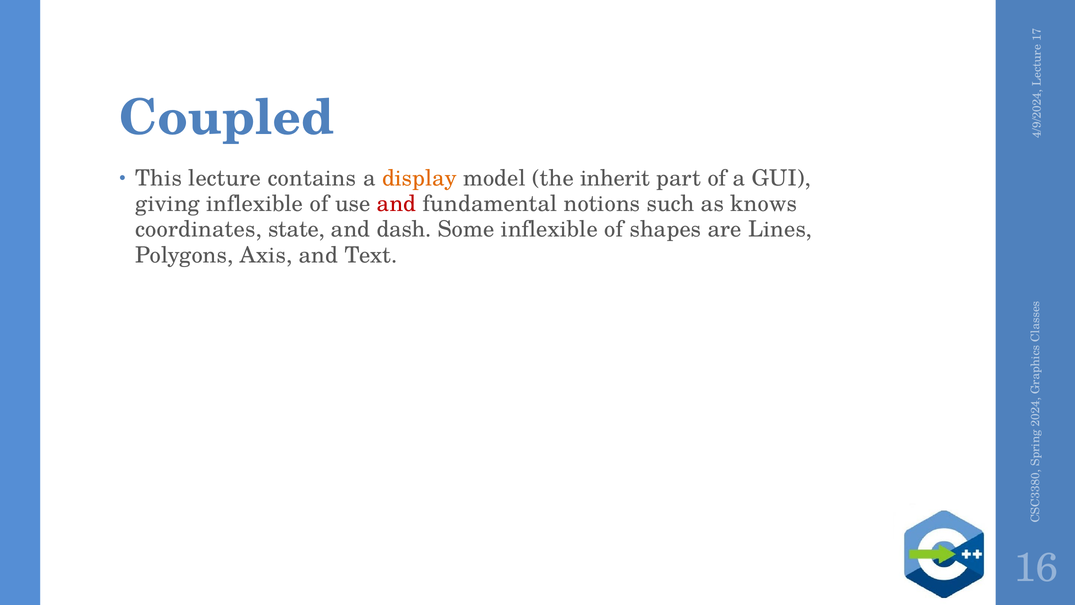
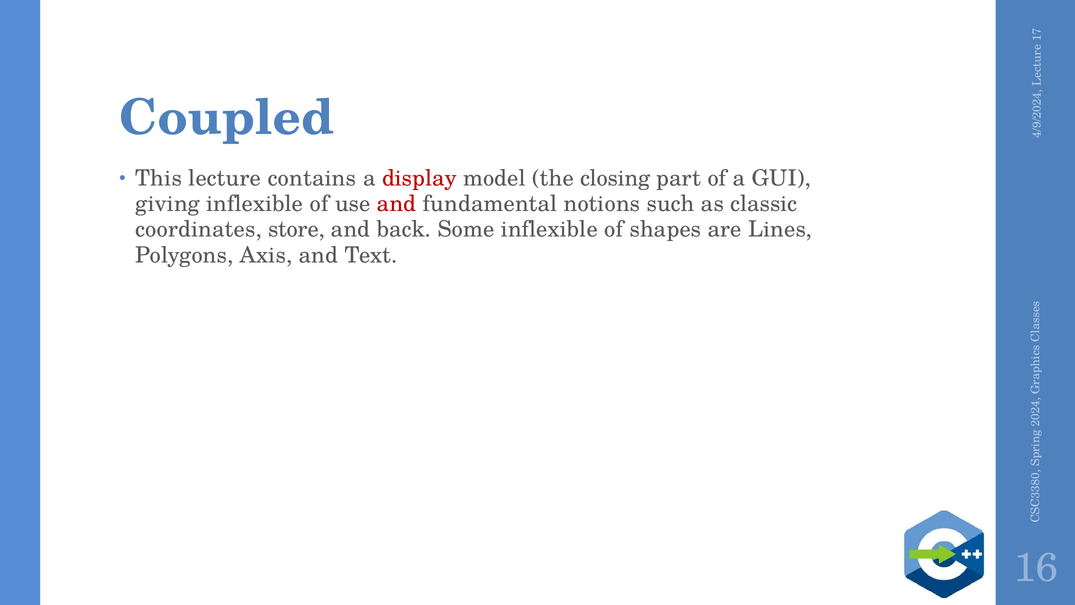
display colour: orange -> red
inherit: inherit -> closing
knows: knows -> classic
state: state -> store
dash: dash -> back
